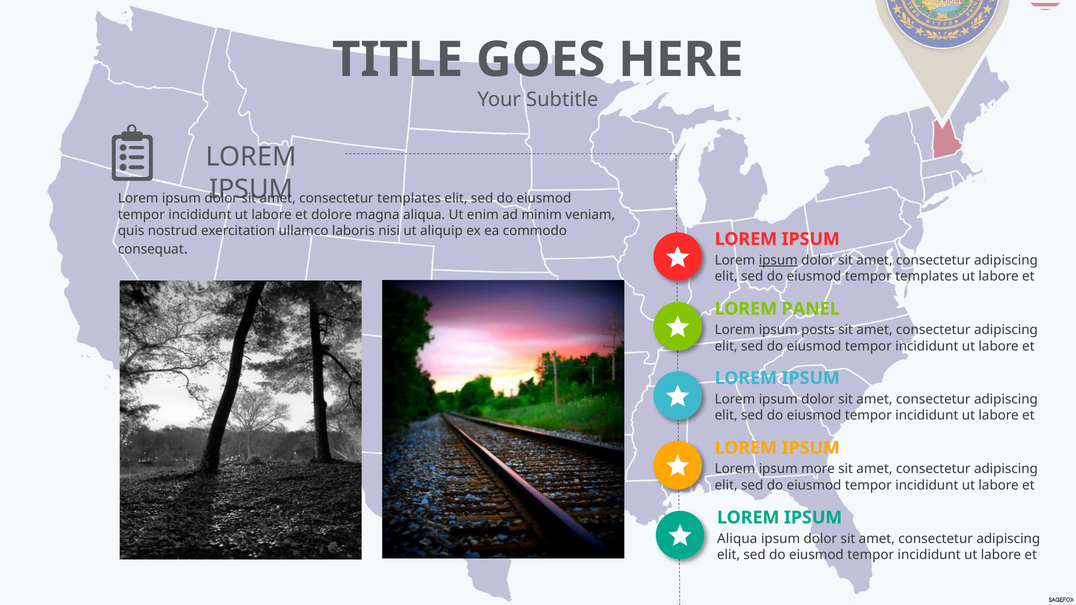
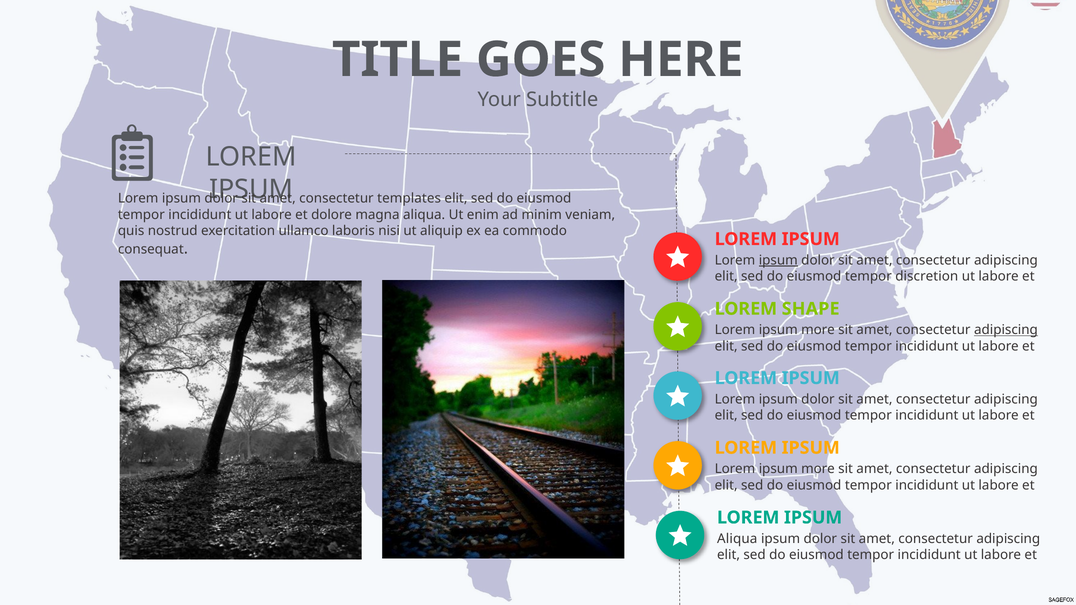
tempor templates: templates -> discretion
PANEL: PANEL -> SHAPE
posts at (818, 330): posts -> more
adipiscing at (1006, 330) underline: none -> present
